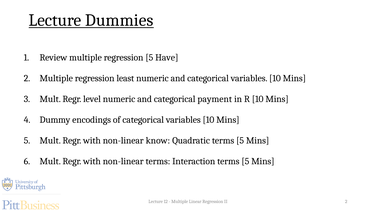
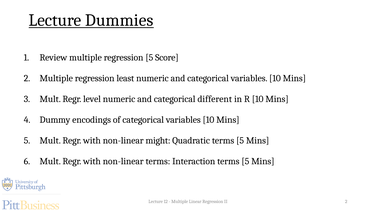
Have: Have -> Score
payment: payment -> different
know: know -> might
